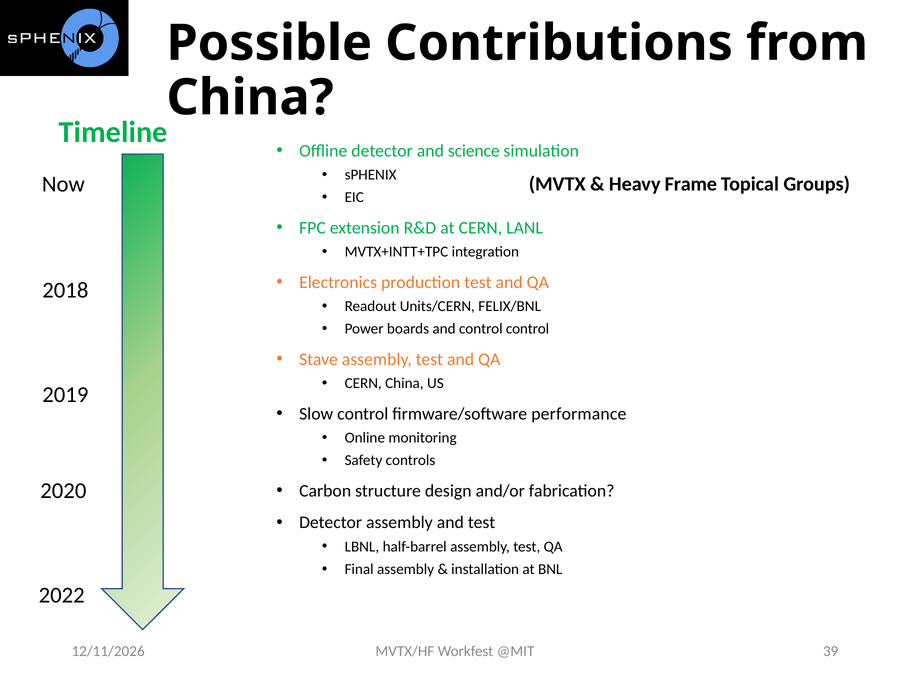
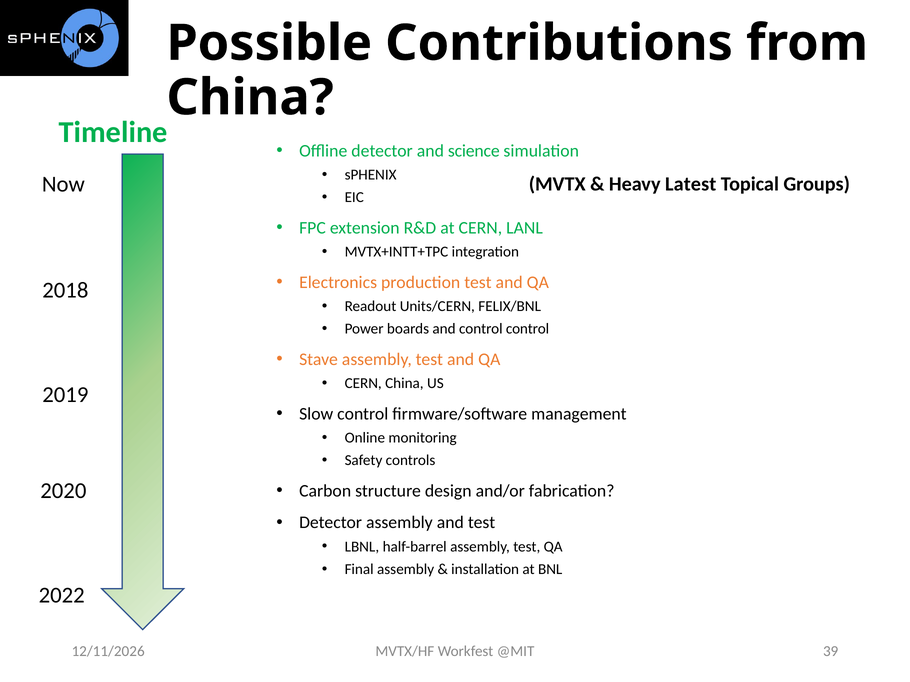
Frame: Frame -> Latest
performance: performance -> management
